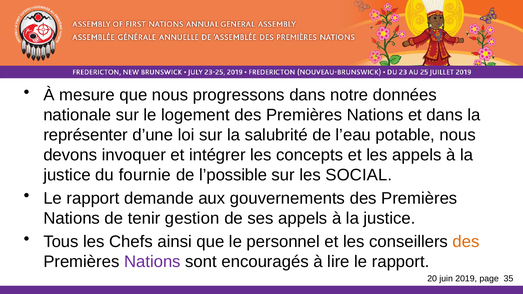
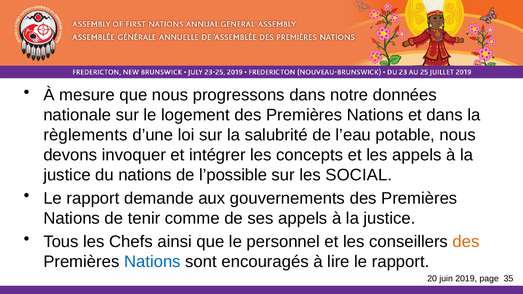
représenter: représenter -> règlements
du fournie: fournie -> nations
gestion: gestion -> comme
Nations at (152, 262) colour: purple -> blue
